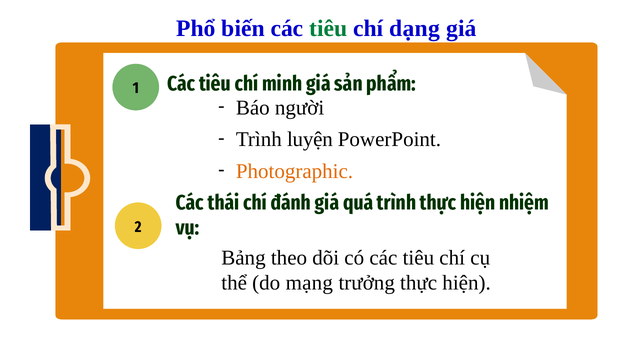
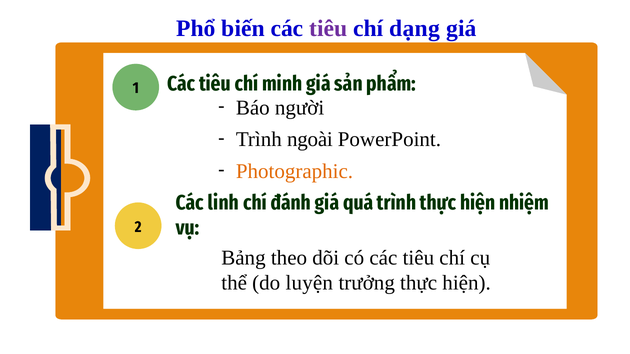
tiêu at (328, 28) colour: green -> purple
luyện: luyện -> ngoài
thái: thái -> linh
mạng: mạng -> luyện
